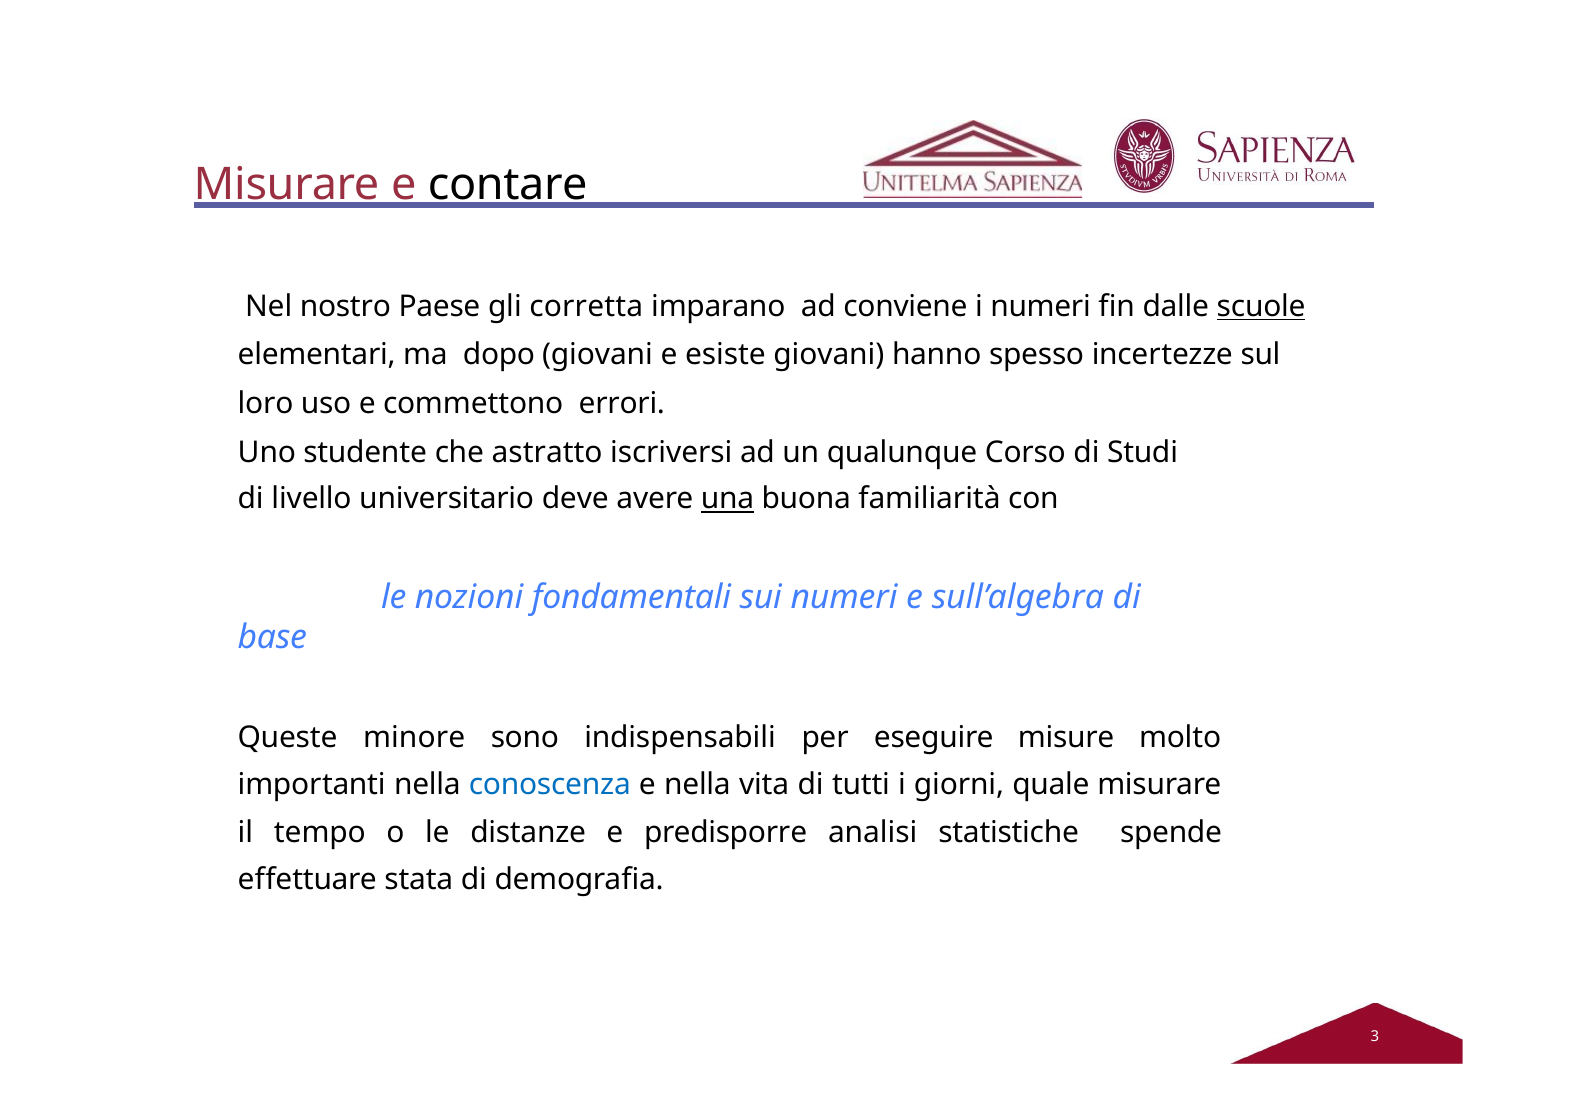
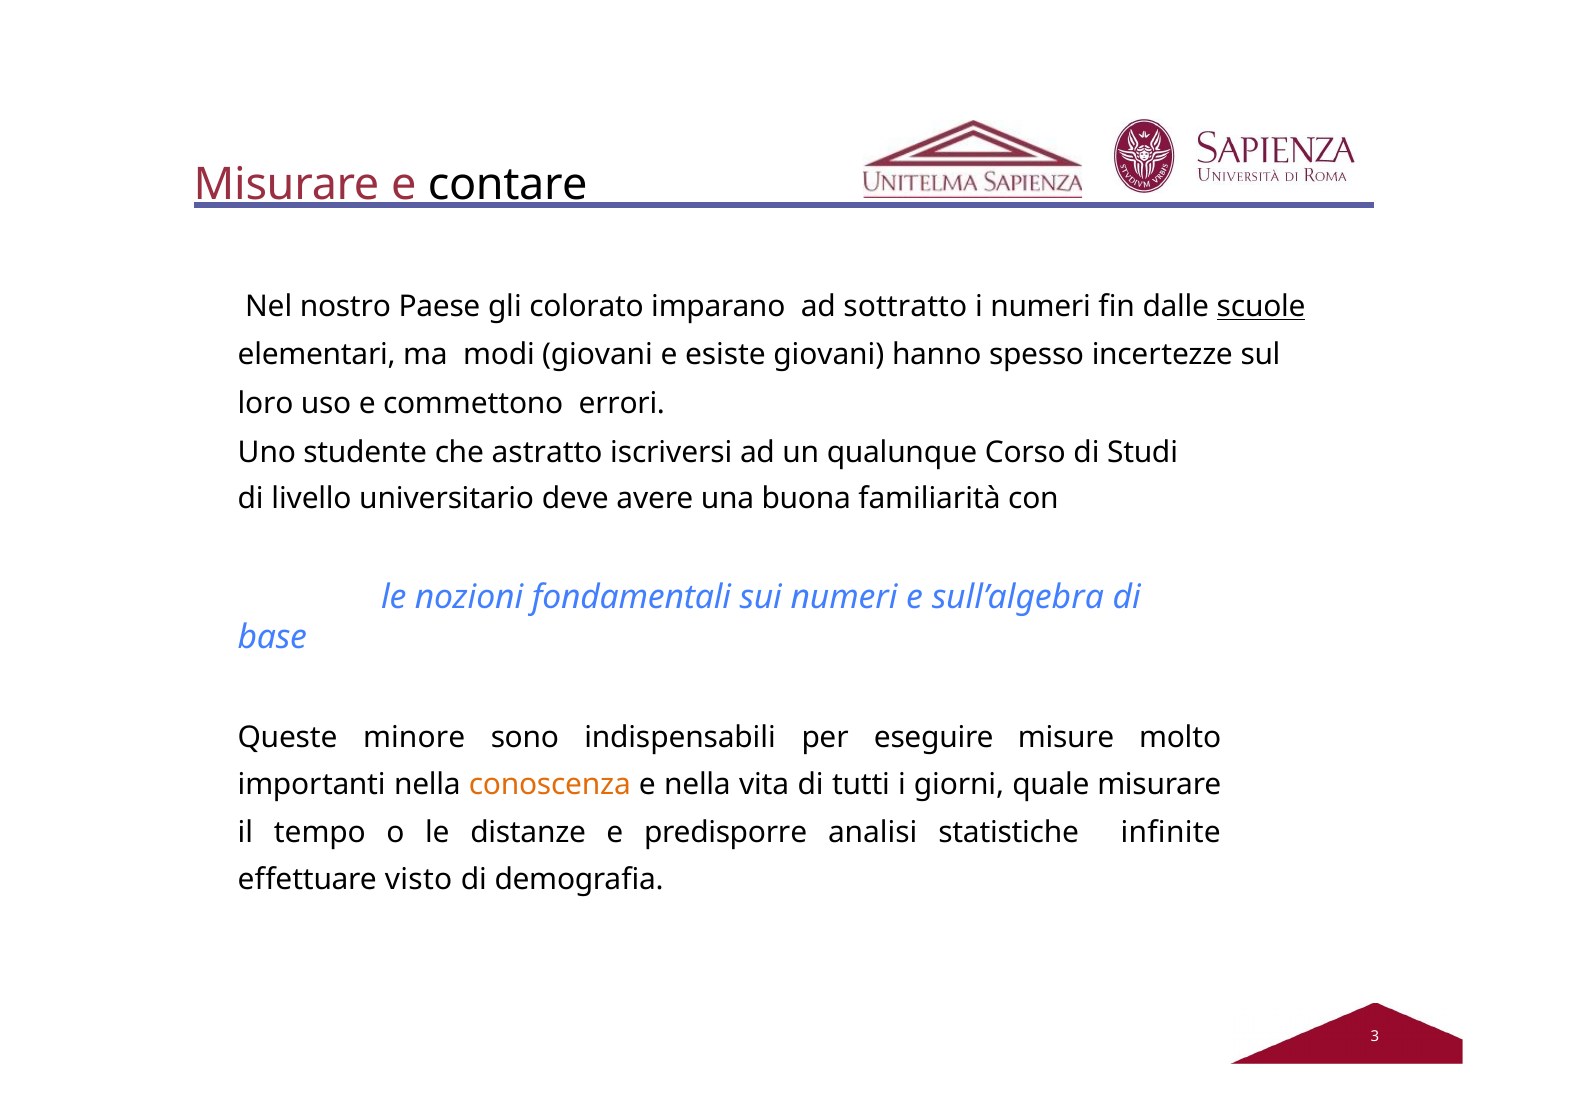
corretta: corretta -> colorato
conviene: conviene -> sottratto
dopo: dopo -> modi
una underline: present -> none
conoscenza colour: blue -> orange
spende: spende -> infinite
stata: stata -> visto
